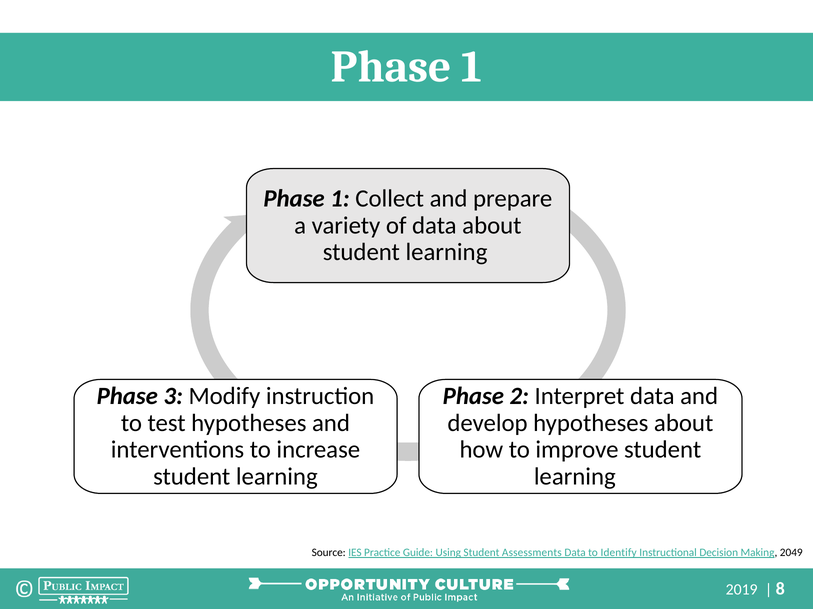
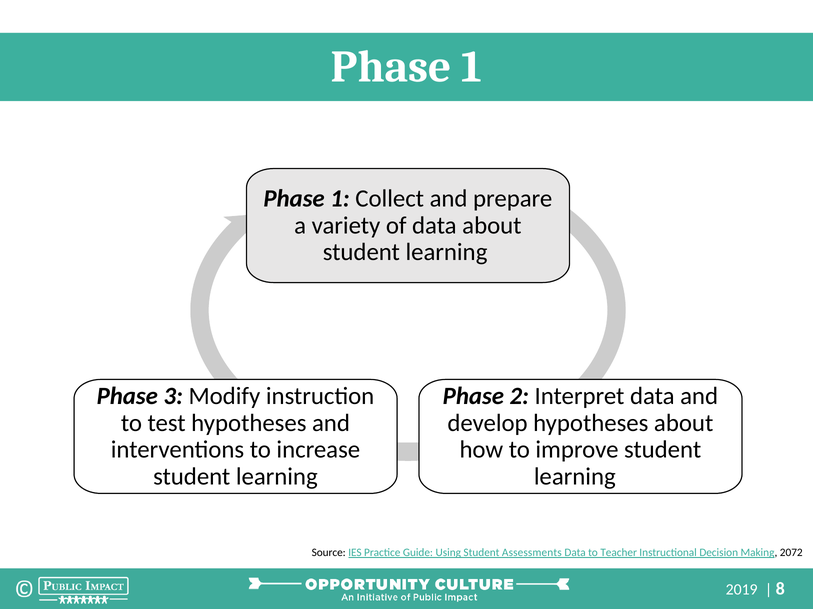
Identify: Identify -> Teacher
2049: 2049 -> 2072
